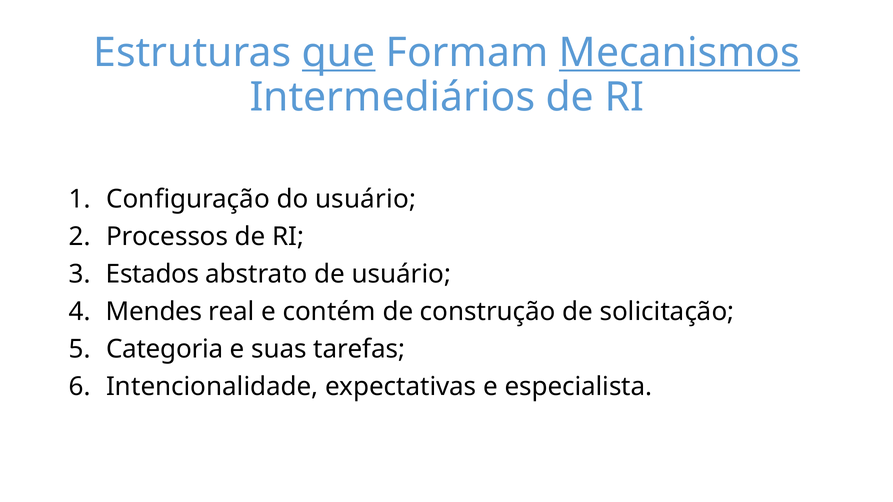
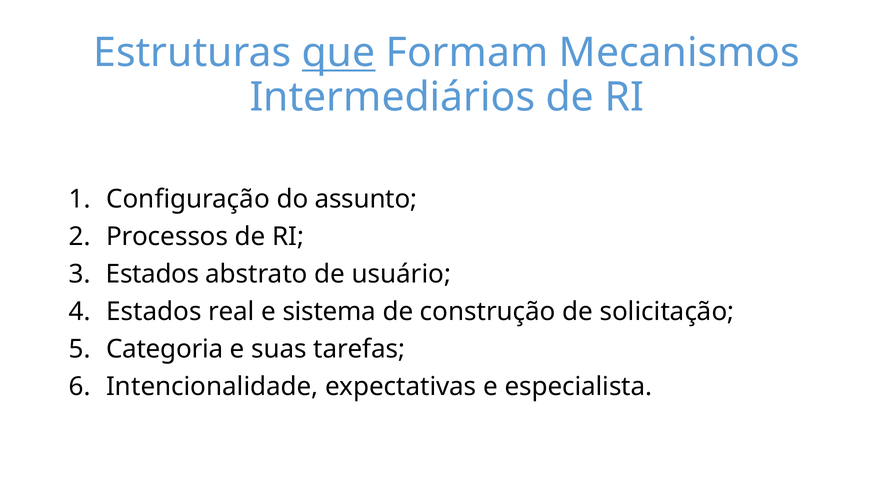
Mecanismos underline: present -> none
do usuário: usuário -> assunto
Mendes at (154, 312): Mendes -> Estados
contém: contém -> sistema
